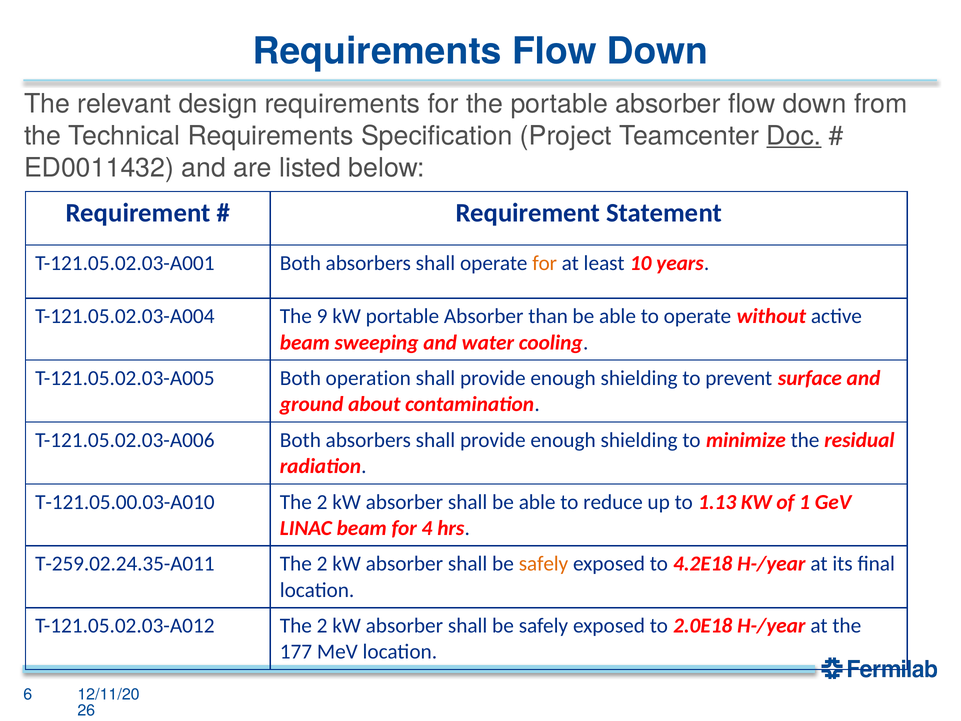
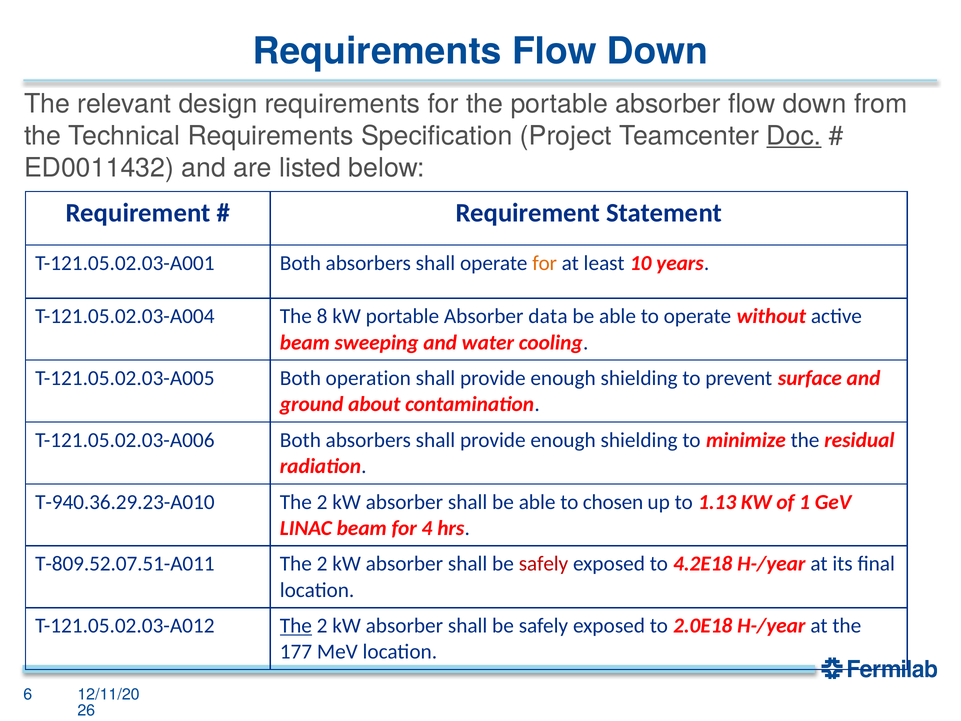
9: 9 -> 8
than: than -> data
T-121.05.00.03-A010: T-121.05.00.03-A010 -> T-940.36.29.23-A010
reduce: reduce -> chosen
T-259.02.24.35-A011: T-259.02.24.35-A011 -> T-809.52.07.51-A011
safely at (544, 564) colour: orange -> red
The at (296, 626) underline: none -> present
